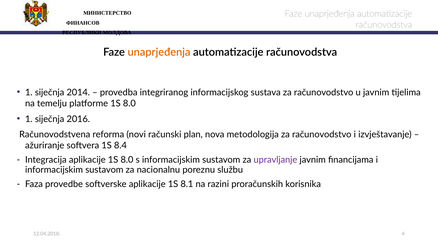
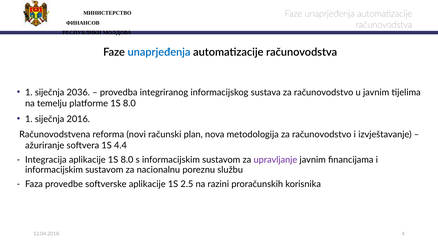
unaprjeđenja at (159, 52) colour: orange -> blue
2014: 2014 -> 2036
8.4: 8.4 -> 4.4
8.1: 8.1 -> 2.5
